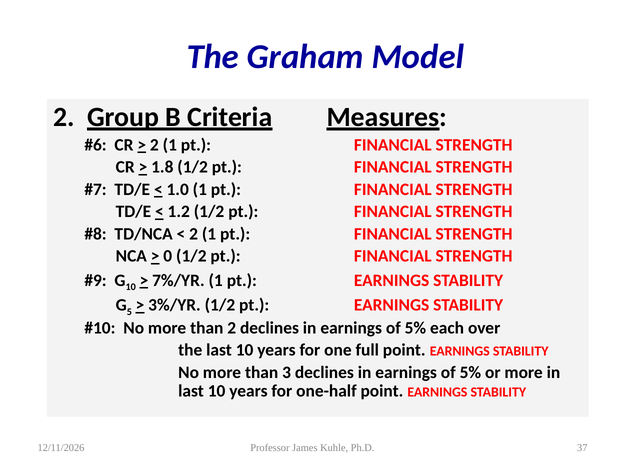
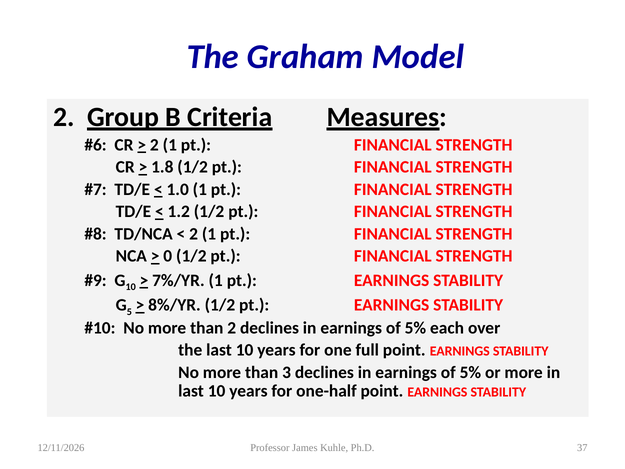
3%/YR: 3%/YR -> 8%/YR
